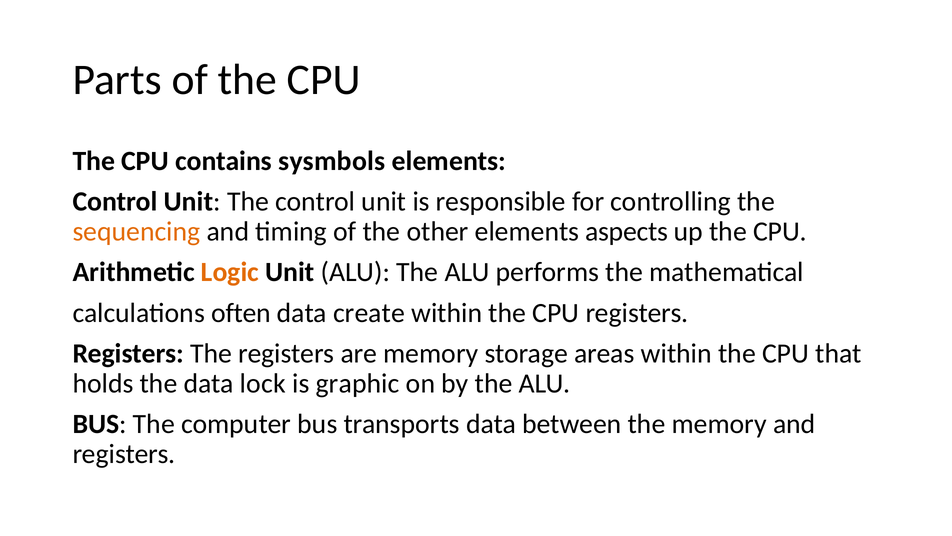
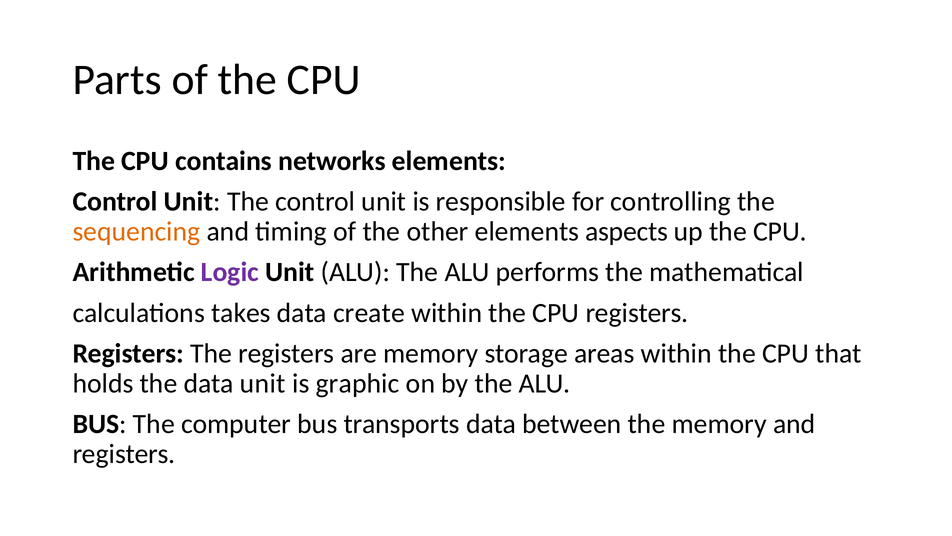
sysmbols: sysmbols -> networks
Logic colour: orange -> purple
often: often -> takes
data lock: lock -> unit
